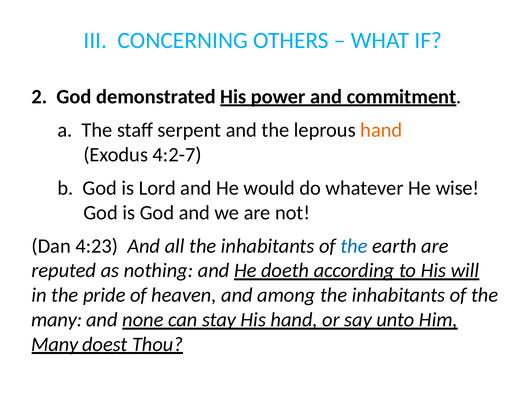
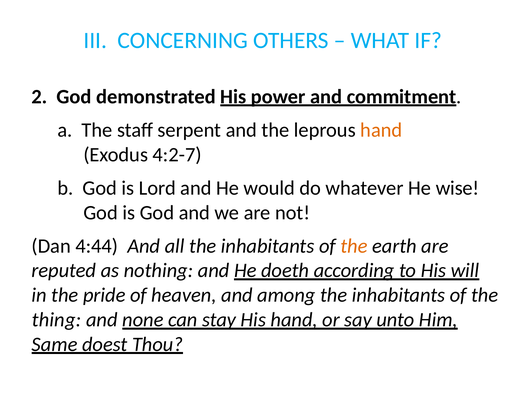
4:23: 4:23 -> 4:44
the at (354, 246) colour: blue -> orange
many at (57, 319): many -> thing
Many at (55, 344): Many -> Same
